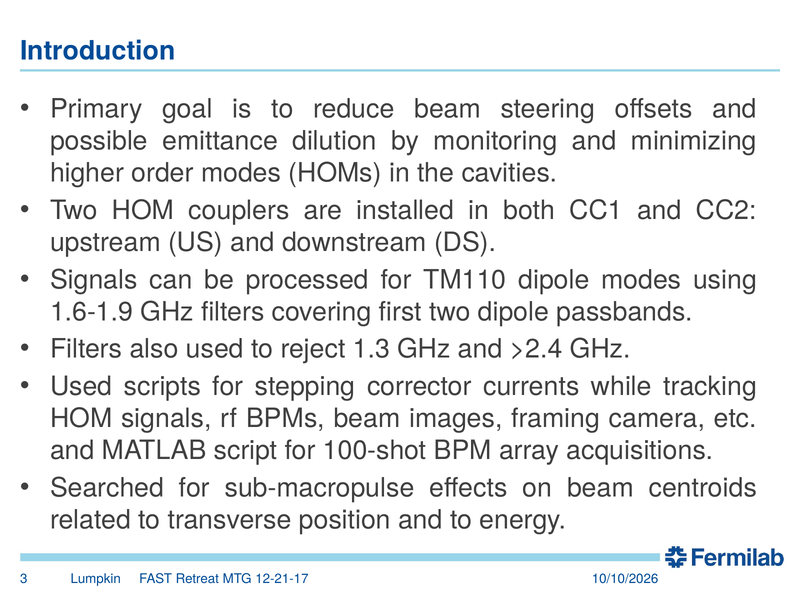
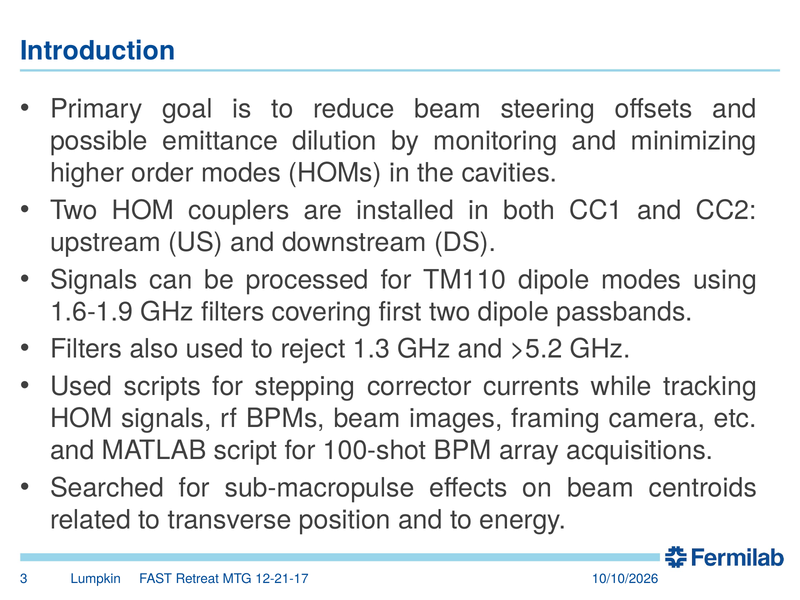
>2.4: >2.4 -> >5.2
